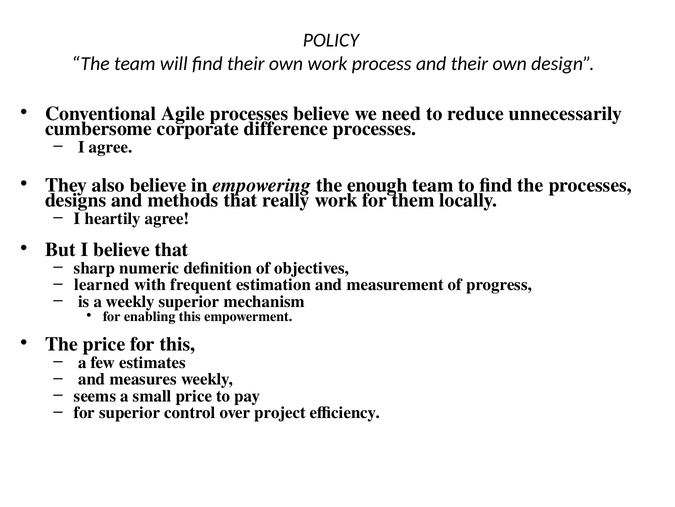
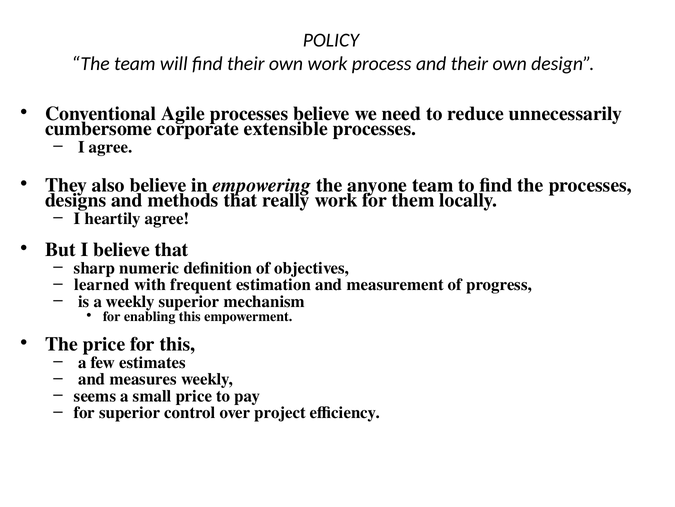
difference: difference -> extensible
enough: enough -> anyone
